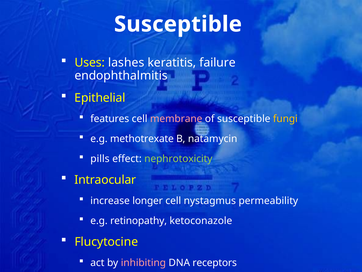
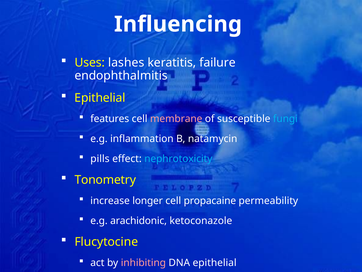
Susceptible at (178, 24): Susceptible -> Influencing
fungi colour: yellow -> light blue
methotrexate: methotrexate -> inflammation
nephrotoxicity colour: light green -> light blue
Intraocular: Intraocular -> Tonometry
nystagmus: nystagmus -> propacaine
retinopathy: retinopathy -> arachidonic
DNA receptors: receptors -> epithelial
